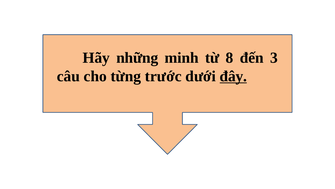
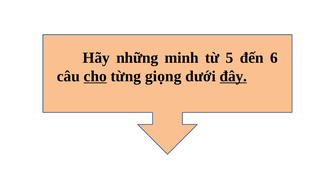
8: 8 -> 5
3: 3 -> 6
cho underline: none -> present
trước: trước -> giọng
